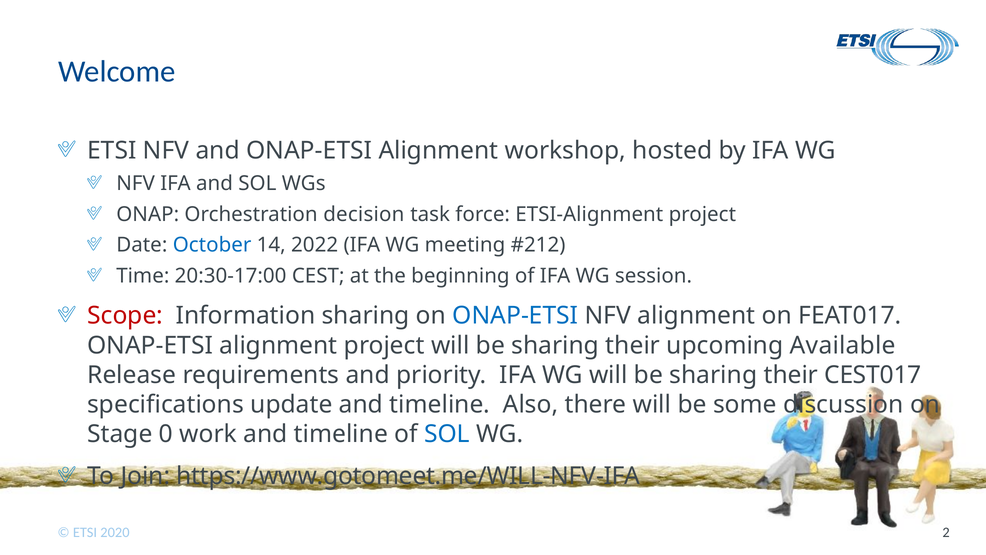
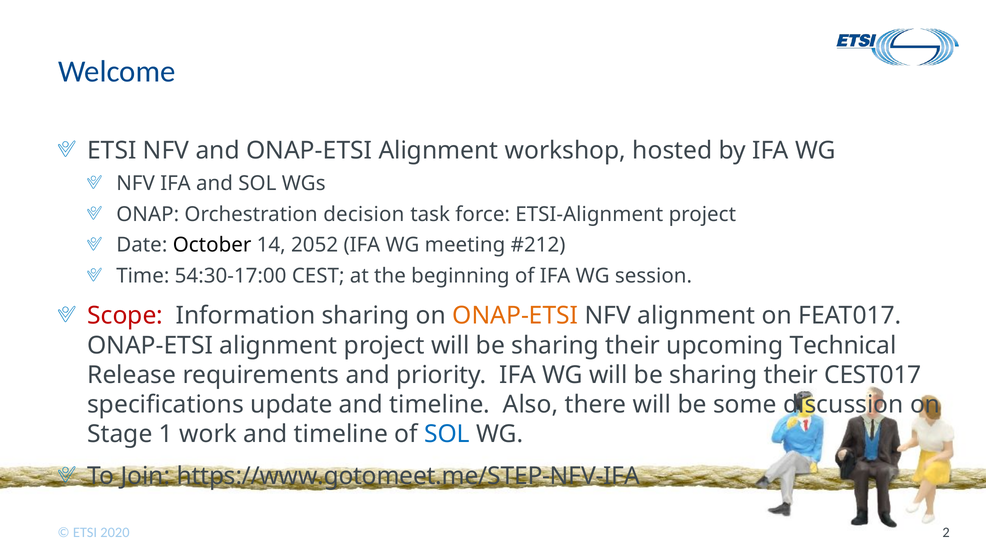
October colour: blue -> black
2022: 2022 -> 2052
20:30-17:00: 20:30-17:00 -> 54:30-17:00
ONAP-ETSI at (515, 316) colour: blue -> orange
Available: Available -> Technical
0: 0 -> 1
https://www.gotomeet.me/WILL-NFV-IFA: https://www.gotomeet.me/WILL-NFV-IFA -> https://www.gotomeet.me/STEP-NFV-IFA
